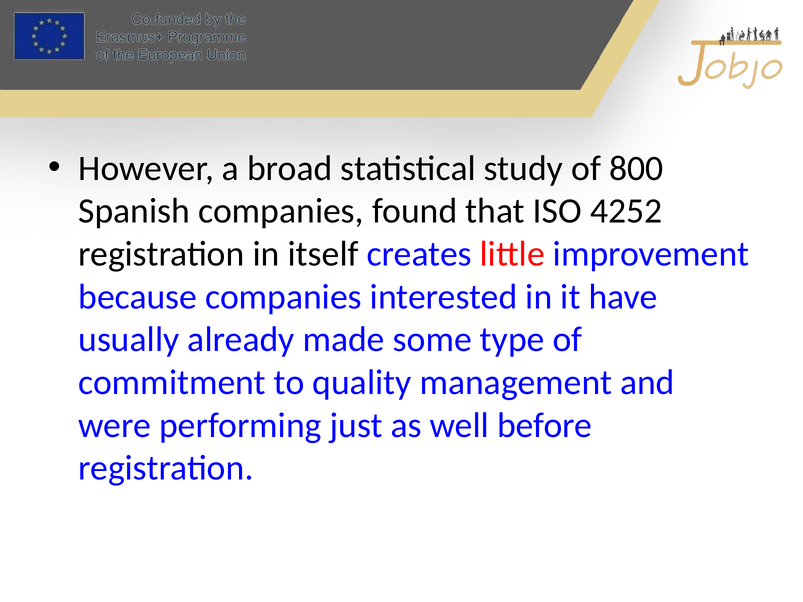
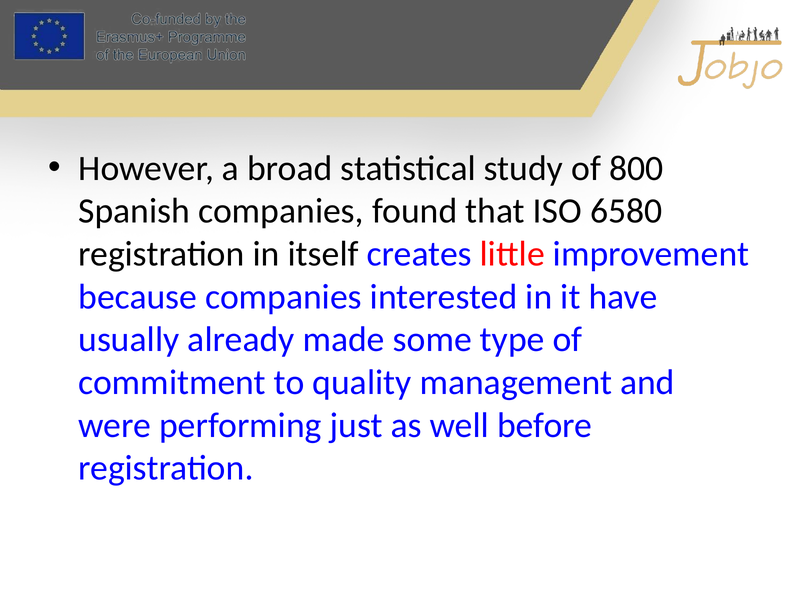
4252: 4252 -> 6580
